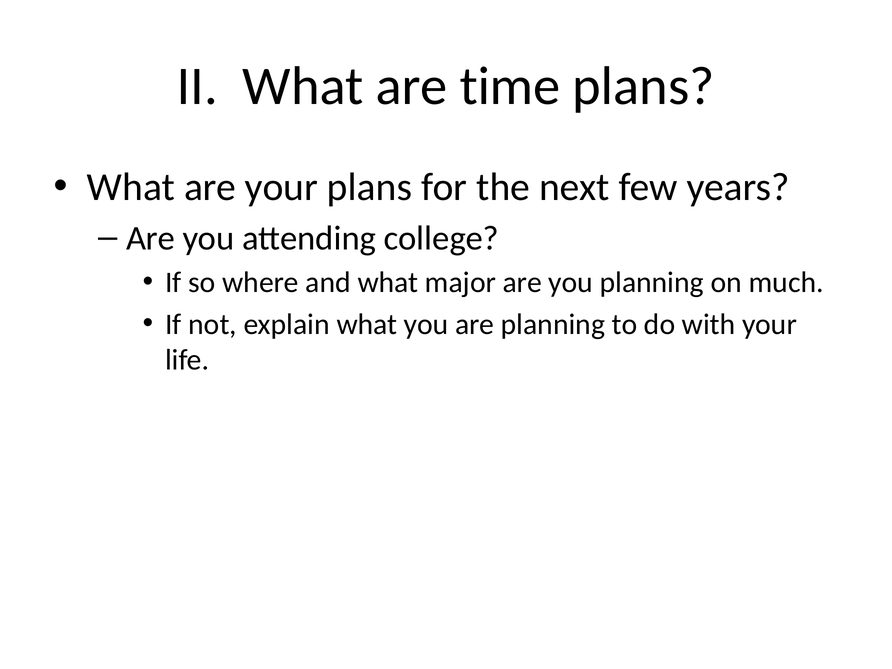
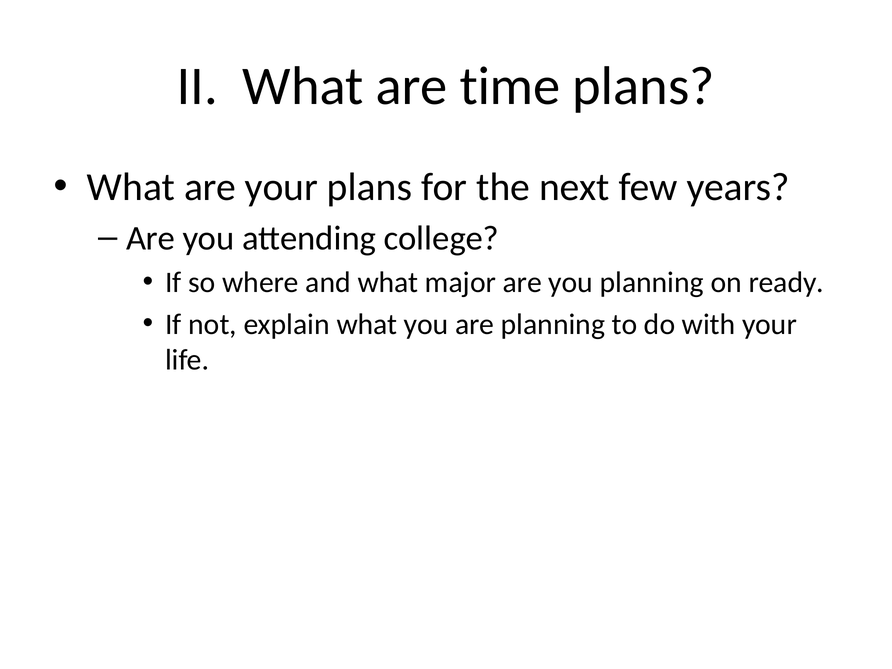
much: much -> ready
